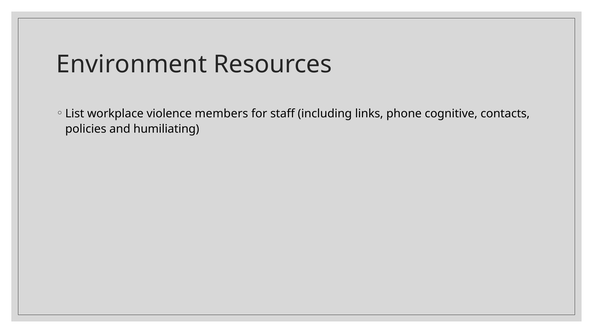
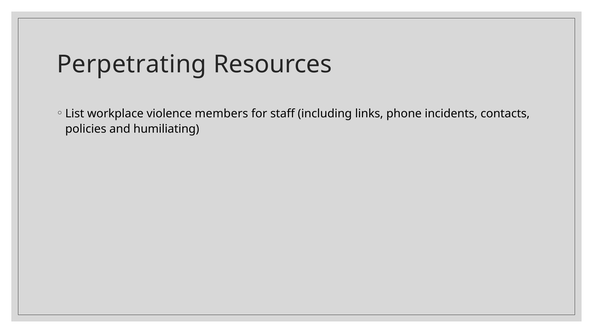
Environment: Environment -> Perpetrating
cognitive: cognitive -> incidents
